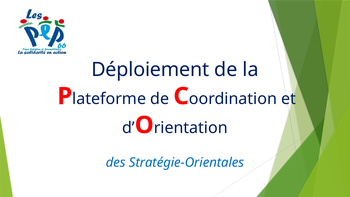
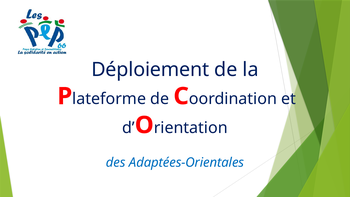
Stratégie-Orientales: Stratégie-Orientales -> Adaptées-Orientales
